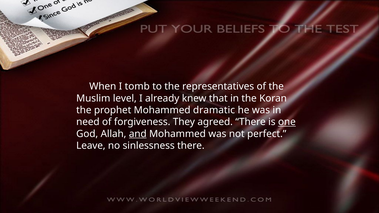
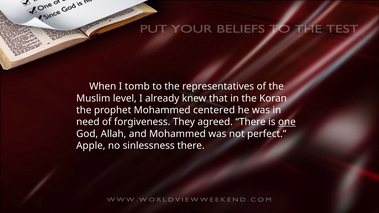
dramatic: dramatic -> centered
and underline: present -> none
Leave: Leave -> Apple
